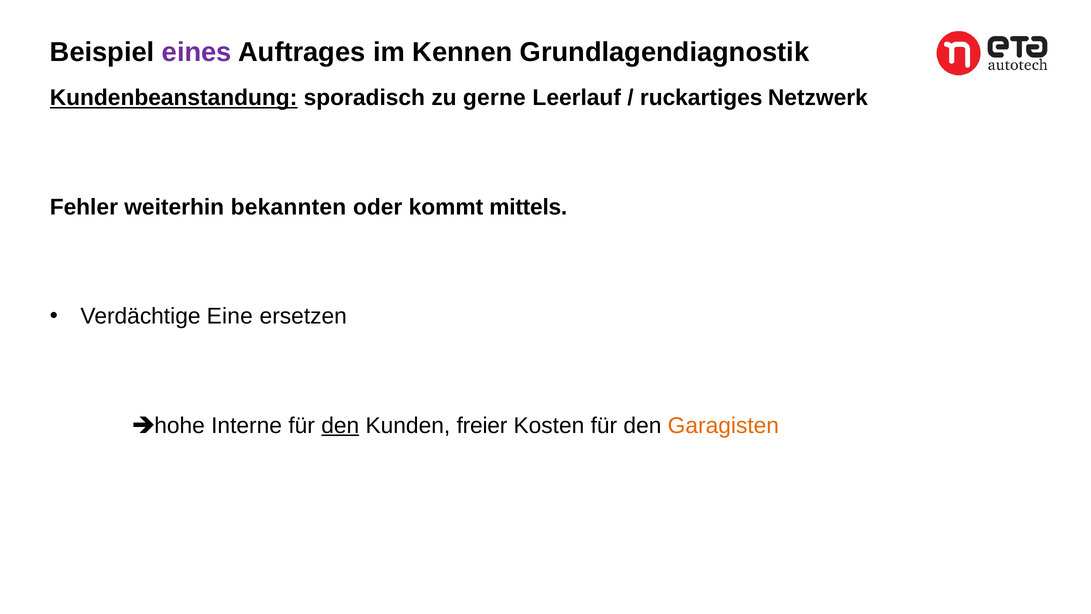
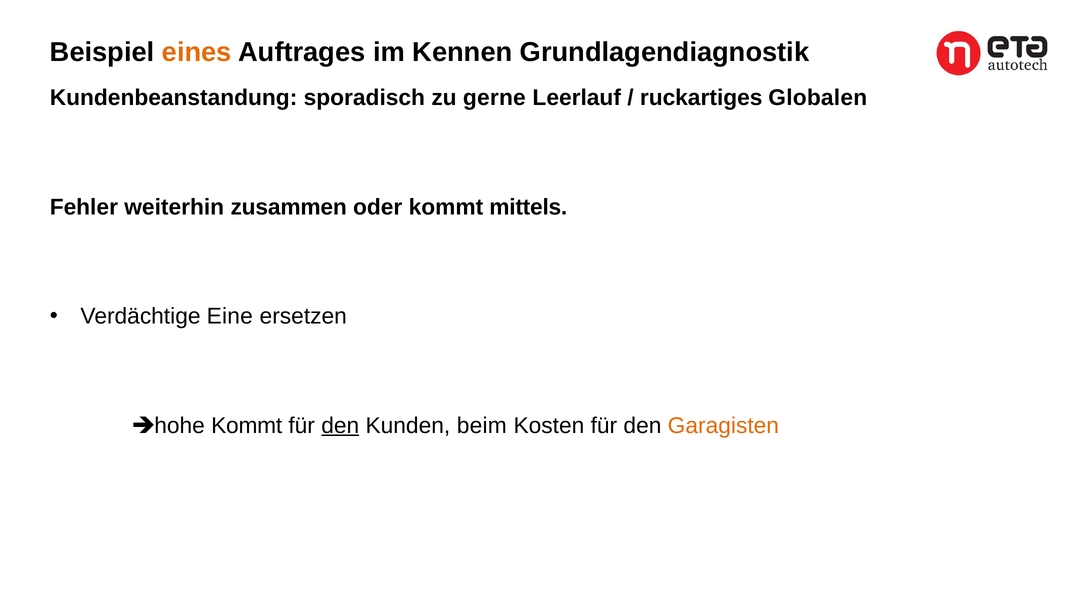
eines colour: purple -> orange
Kundenbeanstandung underline: present -> none
Netzwerk: Netzwerk -> Globalen
bekannten: bekannten -> zusammen
hohe Interne: Interne -> Kommt
freier: freier -> beim
